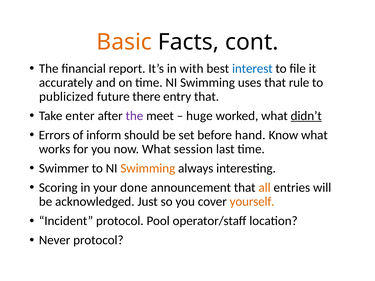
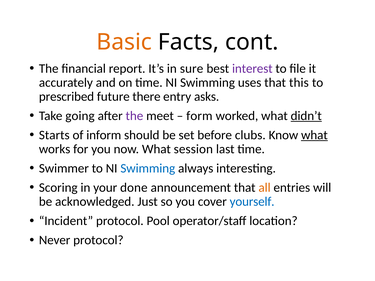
with: with -> sure
interest colour: blue -> purple
rule: rule -> this
publicized: publicized -> prescribed
entry that: that -> asks
enter: enter -> going
huge: huge -> form
Errors: Errors -> Starts
hand: hand -> clubs
what at (314, 135) underline: none -> present
Swimming at (148, 169) colour: orange -> blue
yourself colour: orange -> blue
